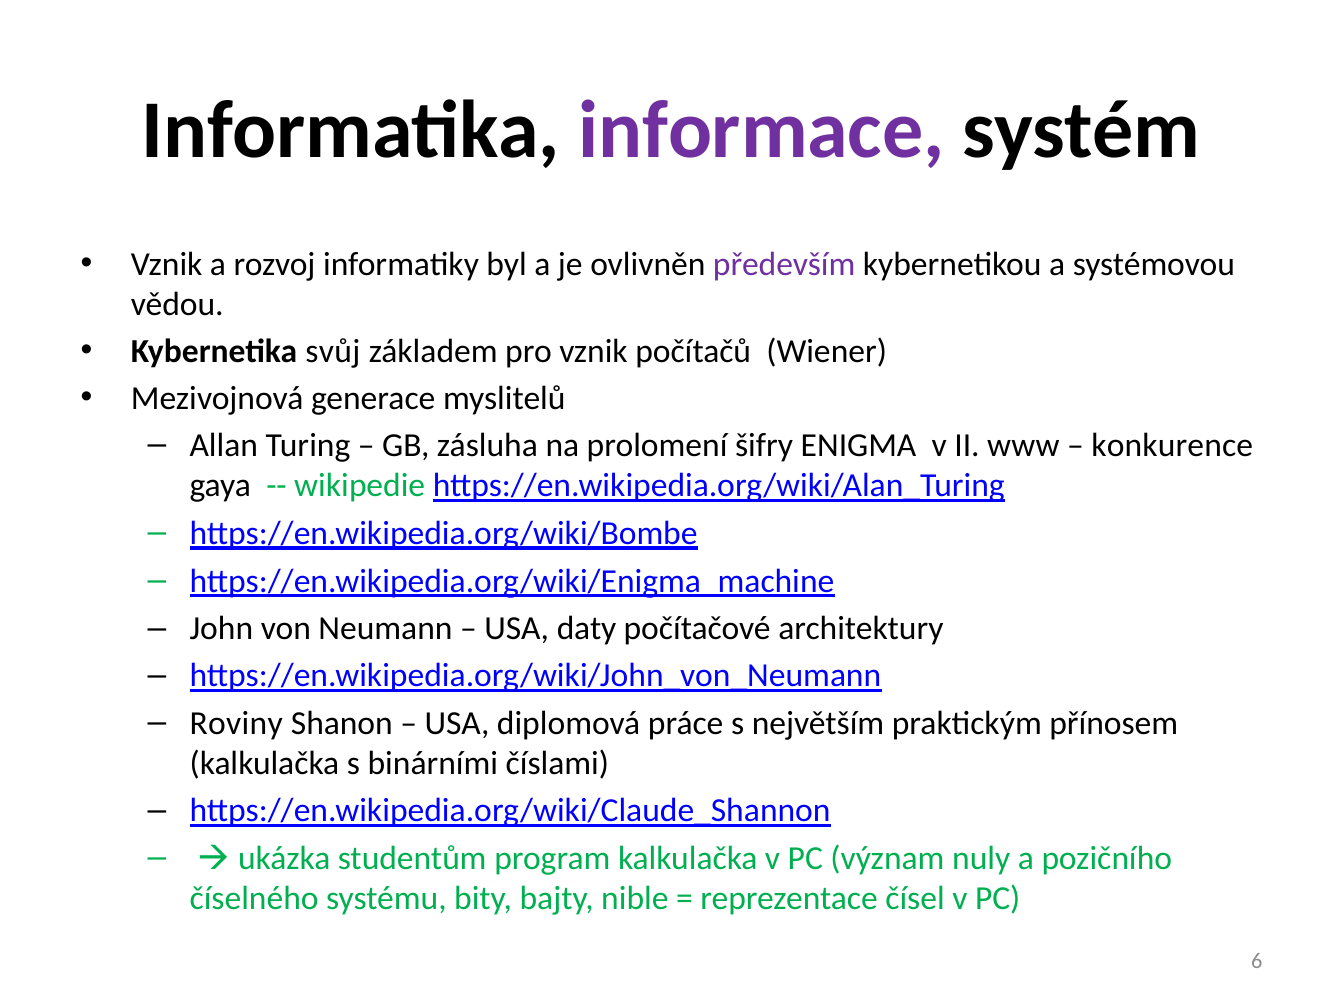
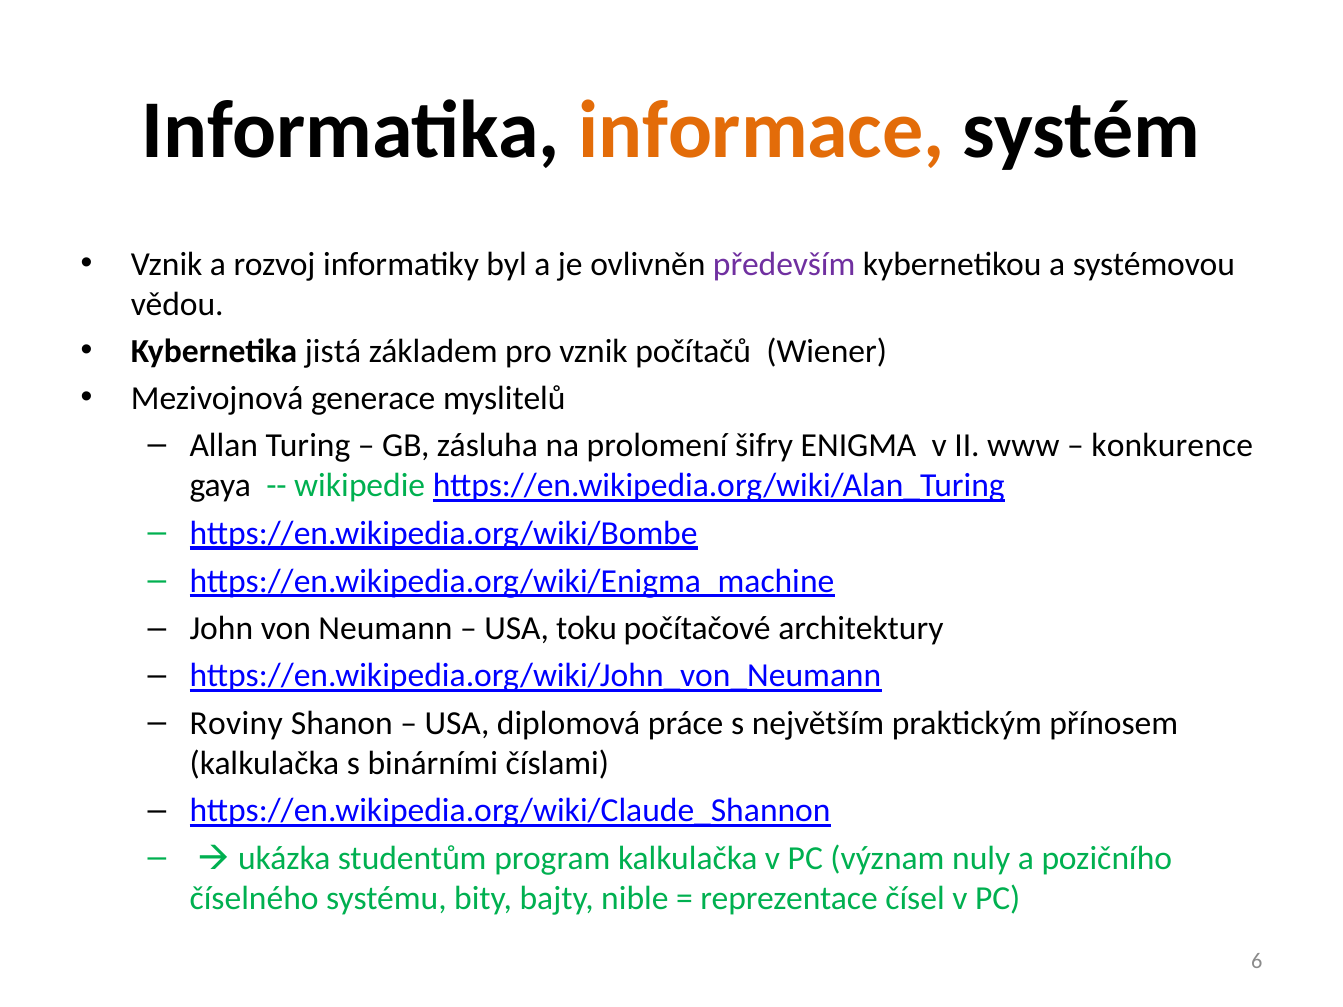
informace colour: purple -> orange
svůj: svůj -> jistá
daty: daty -> toku
